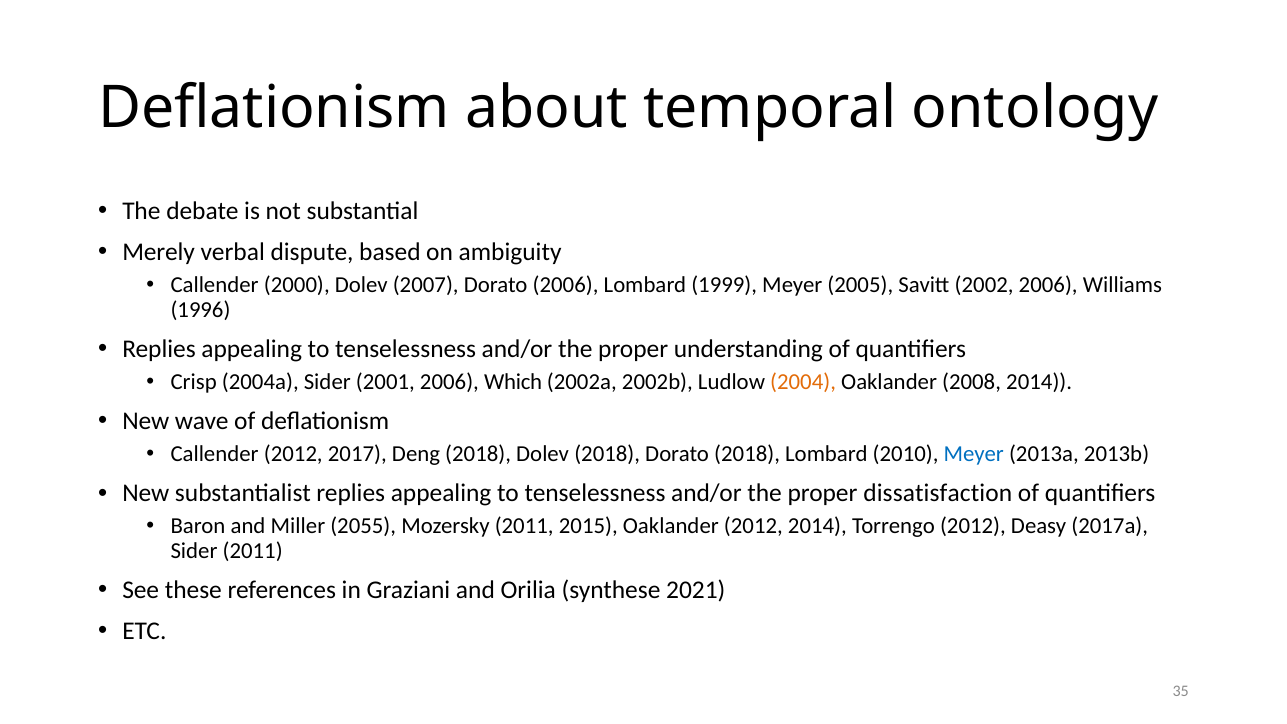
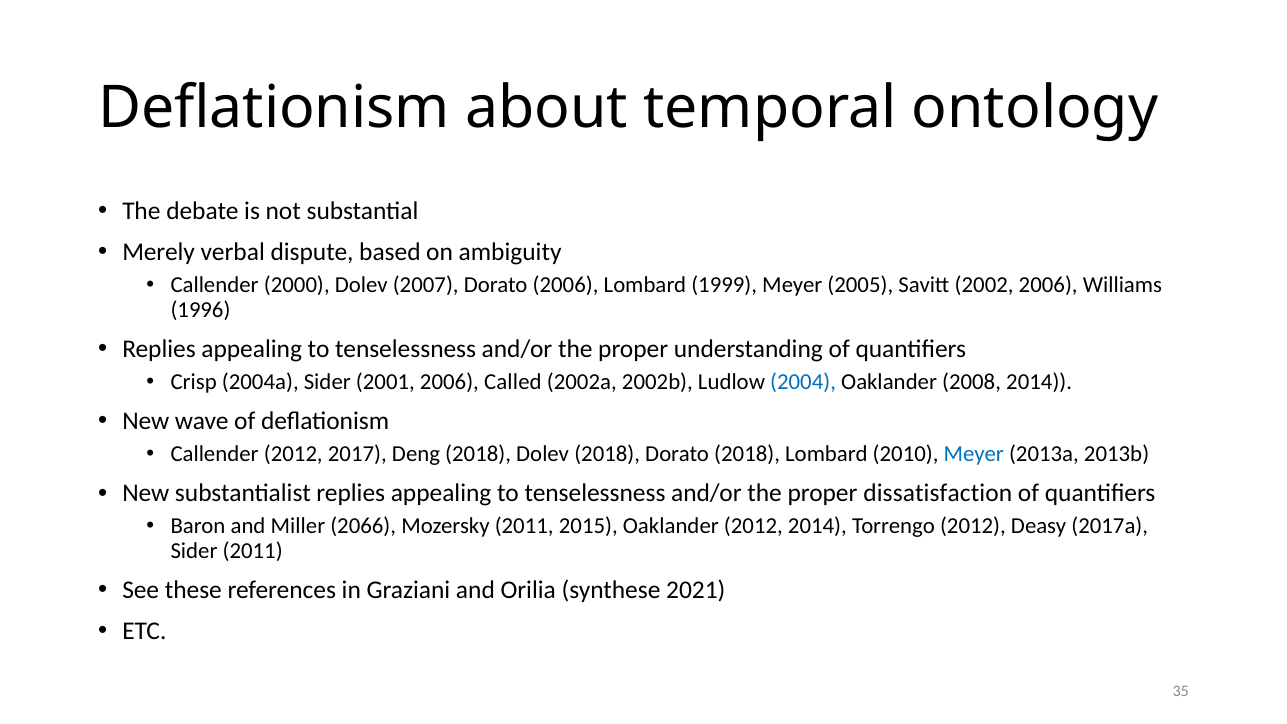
Which: Which -> Called
2004 colour: orange -> blue
2055: 2055 -> 2066
